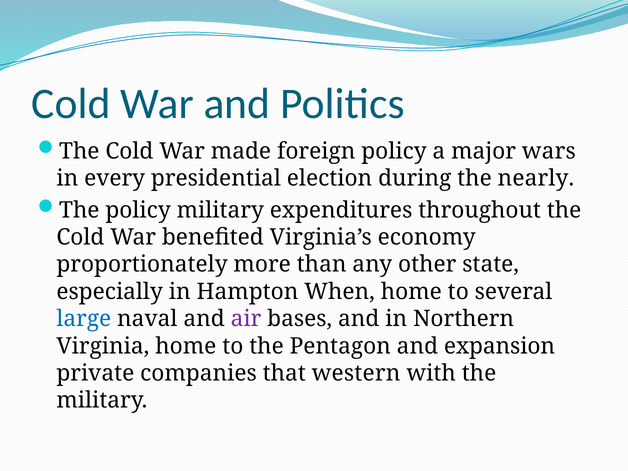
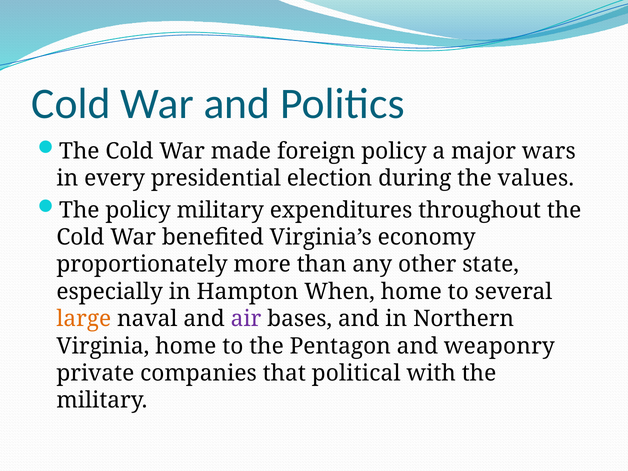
nearly: nearly -> values
large colour: blue -> orange
expansion: expansion -> weaponry
western: western -> political
